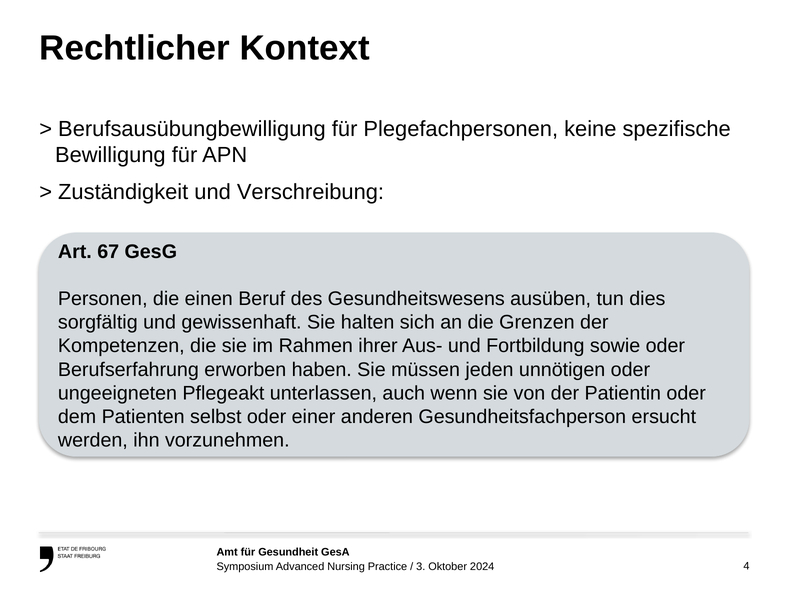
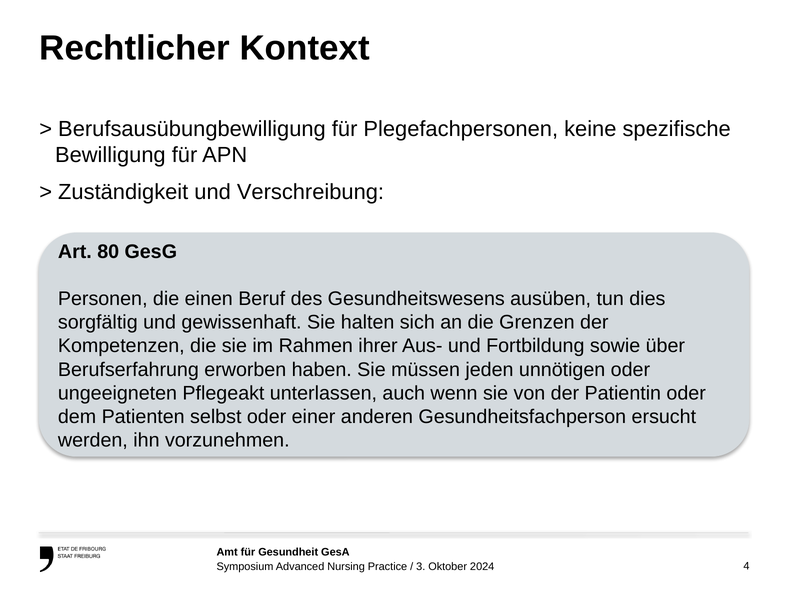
67: 67 -> 80
sowie oder: oder -> über
